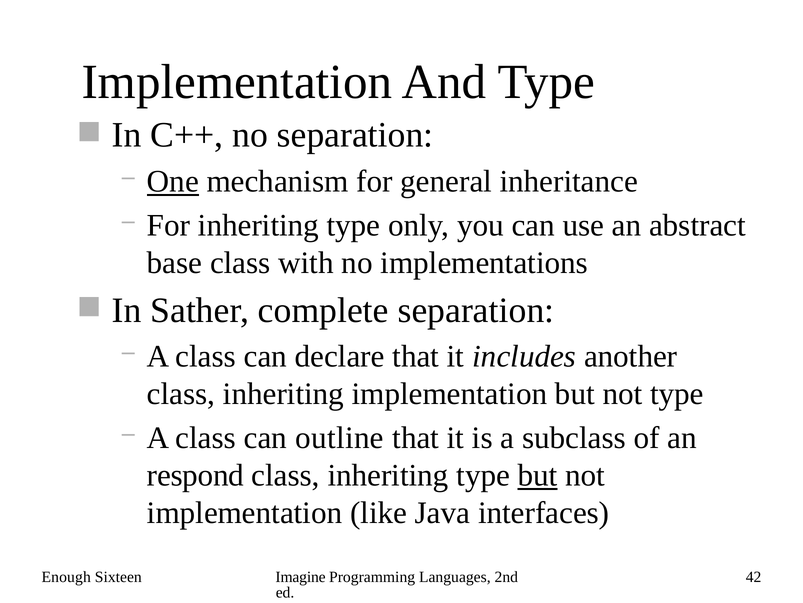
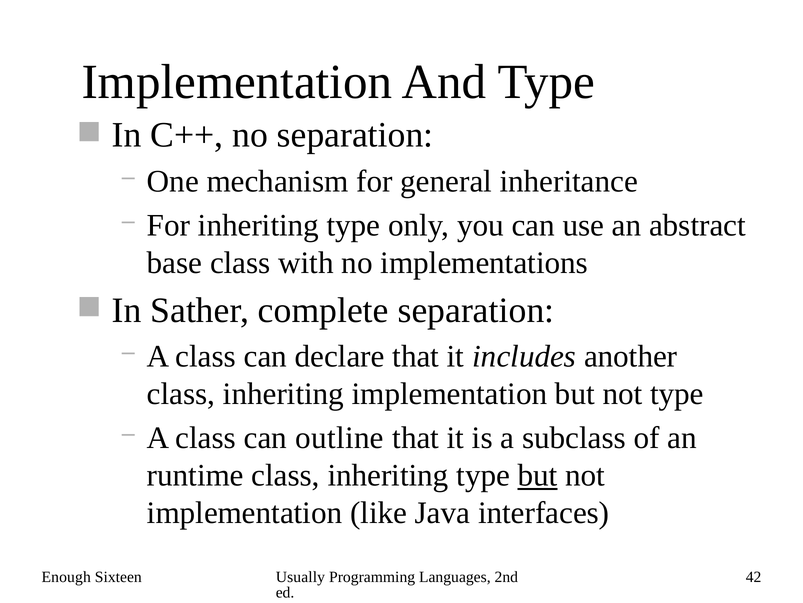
One underline: present -> none
respond: respond -> runtime
Imagine: Imagine -> Usually
